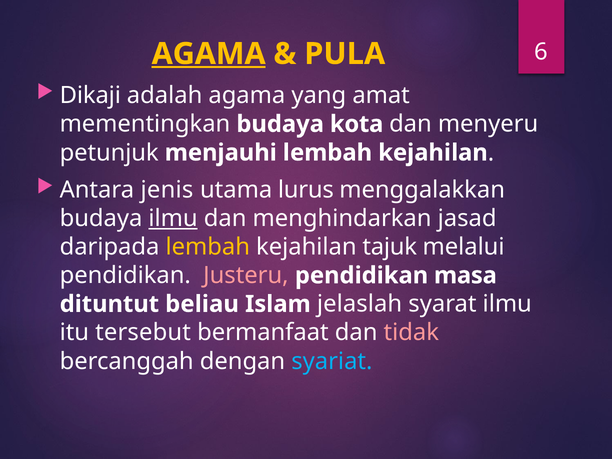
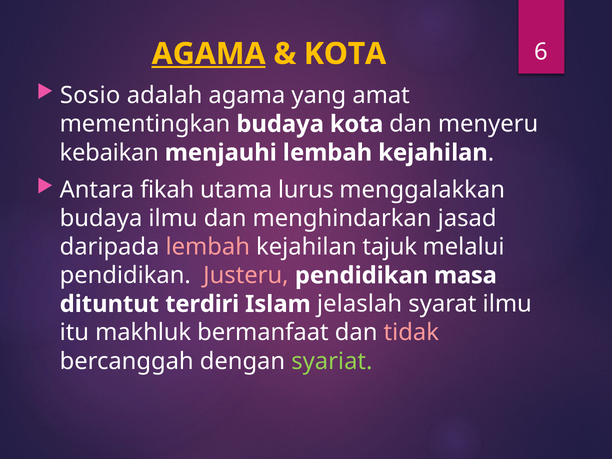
PULA at (345, 54): PULA -> KOTA
Dikaji: Dikaji -> Sosio
petunjuk: petunjuk -> kebaikan
jenis: jenis -> fikah
ilmu at (173, 218) underline: present -> none
lembah at (208, 247) colour: yellow -> pink
beliau: beliau -> terdiri
tersebut: tersebut -> makhluk
syariat colour: light blue -> light green
